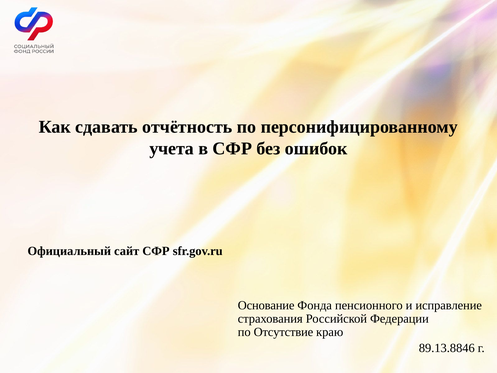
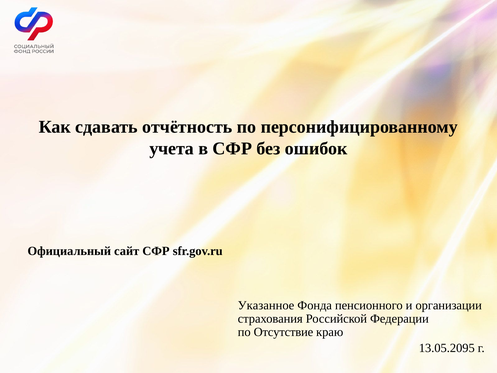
Основание: Основание -> Указанное
исправление: исправление -> организации
89.13.8846: 89.13.8846 -> 13.05.2095
